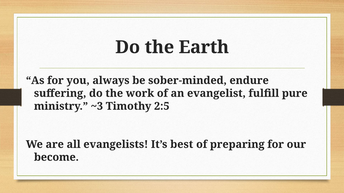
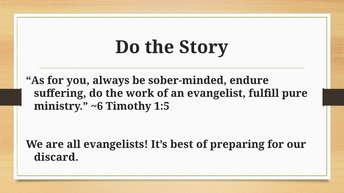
Earth: Earth -> Story
~3: ~3 -> ~6
2:5: 2:5 -> 1:5
become: become -> discard
